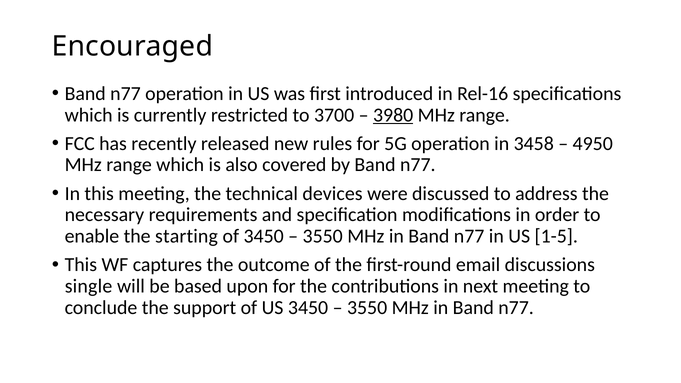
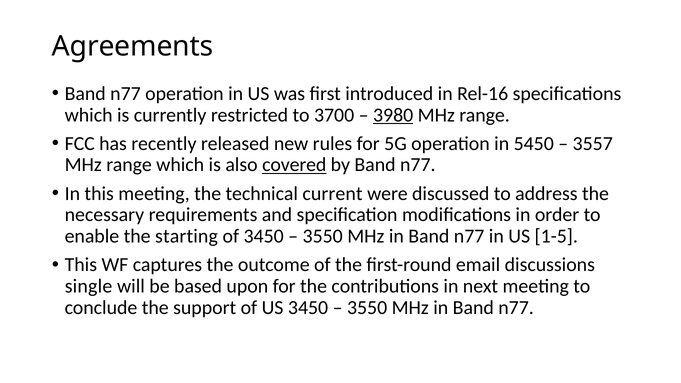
Encouraged: Encouraged -> Agreements
3458: 3458 -> 5450
4950: 4950 -> 3557
covered underline: none -> present
devices: devices -> current
